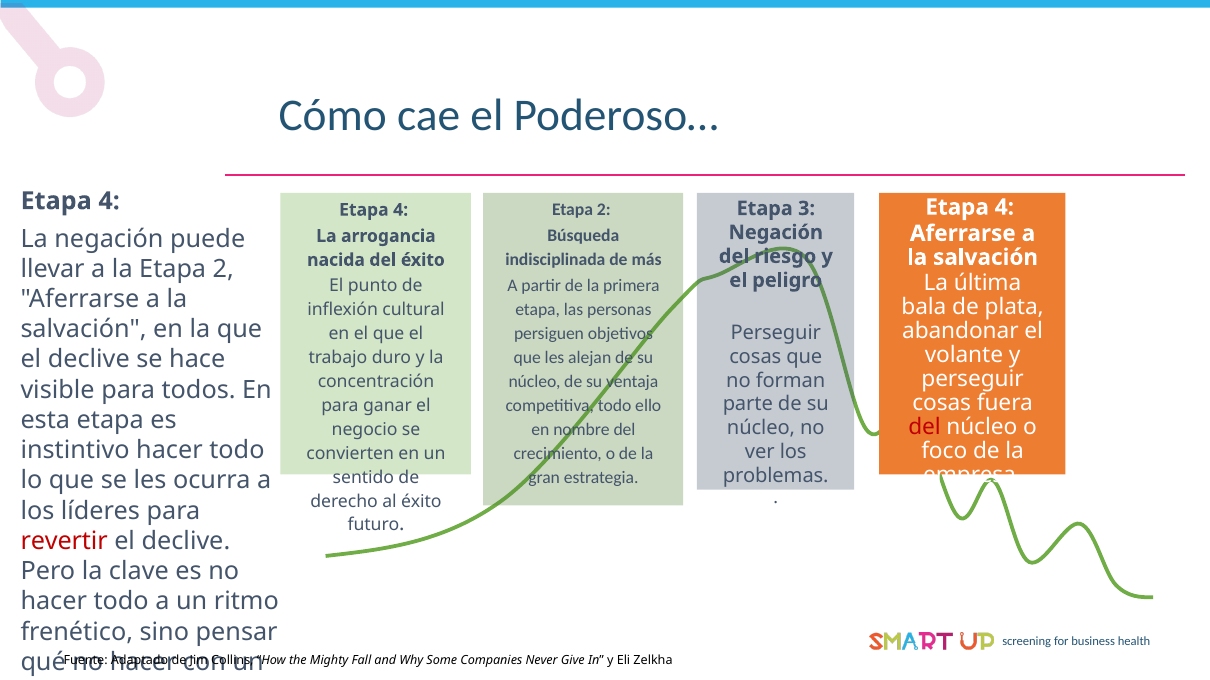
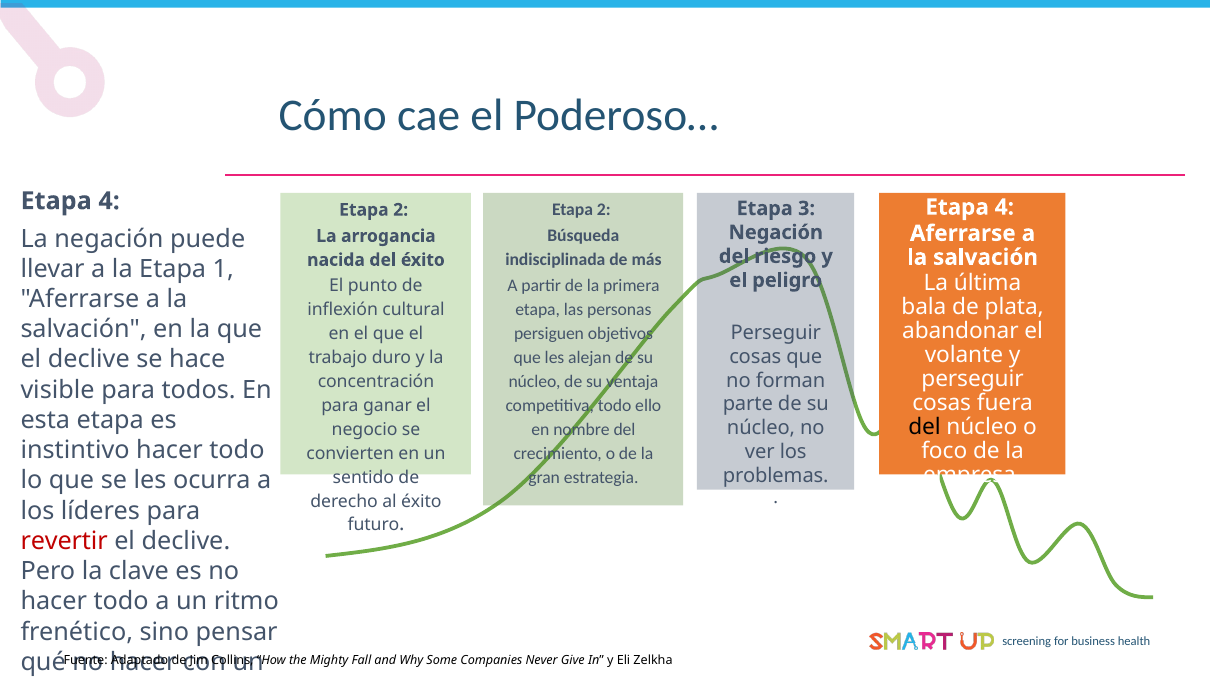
4 at (401, 210): 4 -> 2
la Etapa 2: 2 -> 1
del at (925, 427) colour: red -> black
